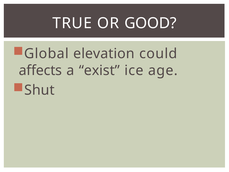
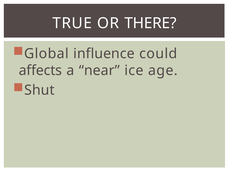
GOOD: GOOD -> THERE
elevation: elevation -> influence
exist: exist -> near
